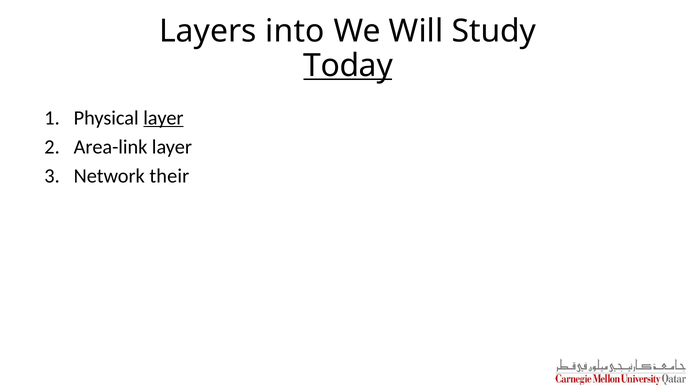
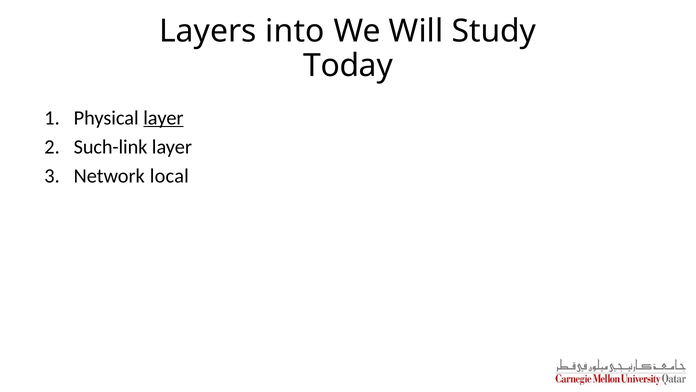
Today underline: present -> none
Area-link: Area-link -> Such-link
their: their -> local
